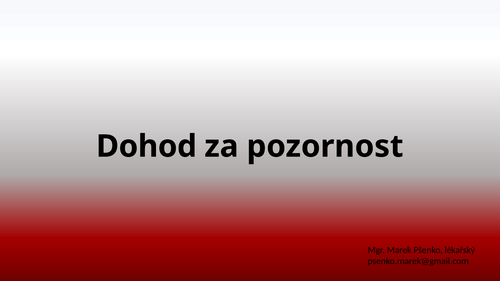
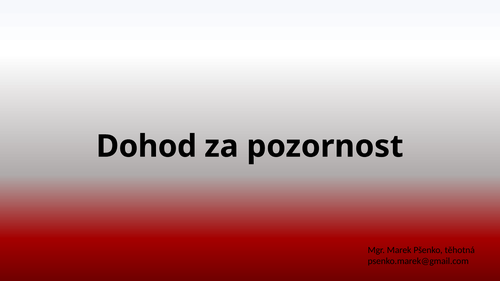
lékařský: lékařský -> těhotná
